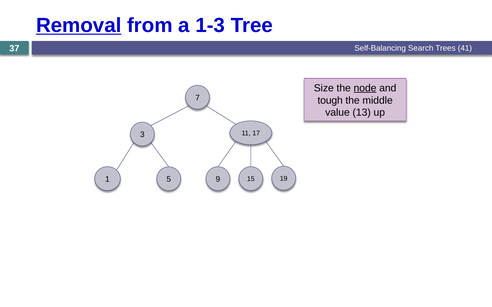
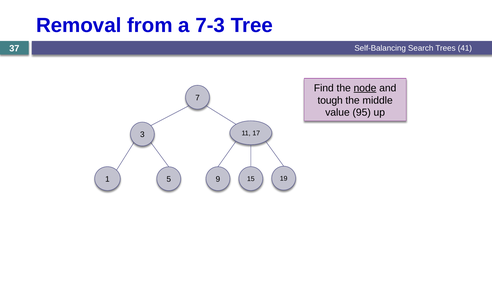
Removal underline: present -> none
1-3: 1-3 -> 7-3
Size: Size -> Find
13: 13 -> 95
